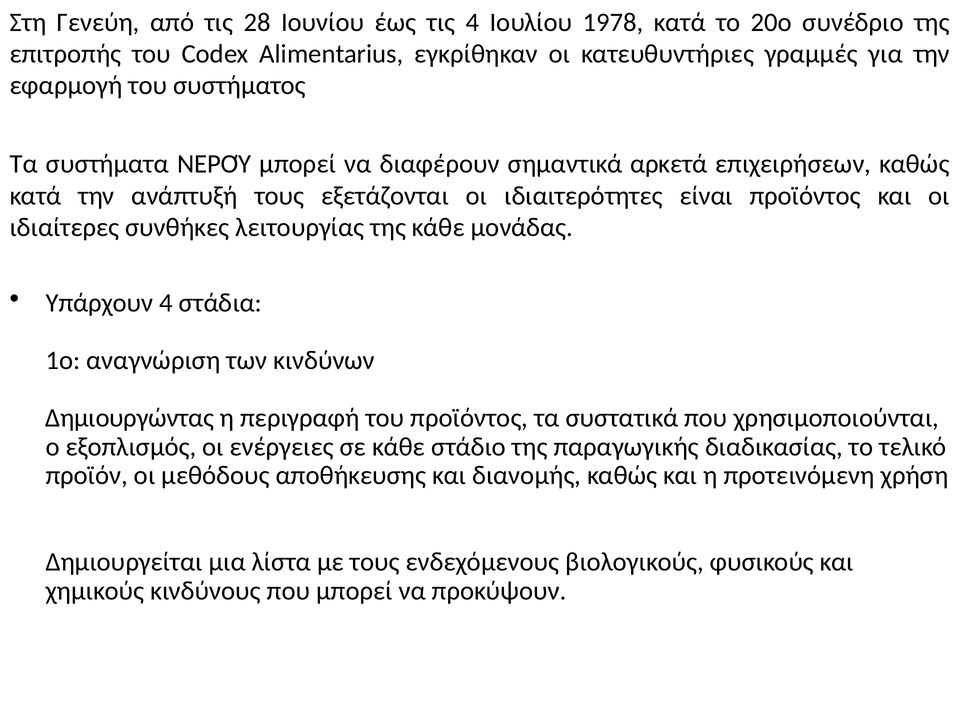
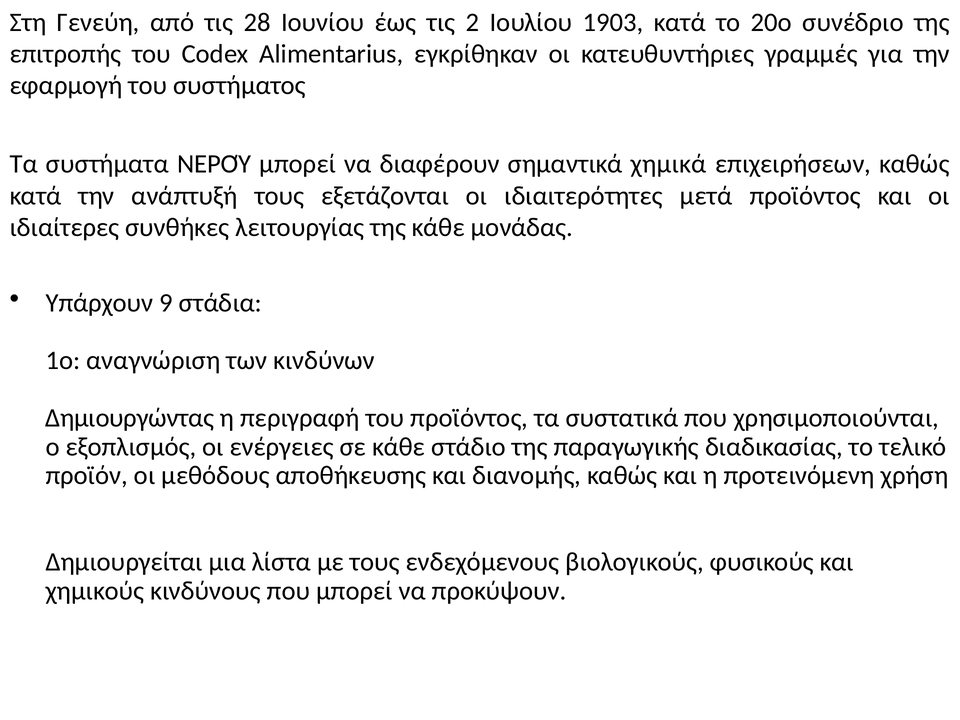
τις 4: 4 -> 2
1978: 1978 -> 1903
αρκετά: αρκετά -> χημικά
είναι: είναι -> μετά
Υπάρχουν 4: 4 -> 9
